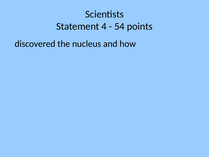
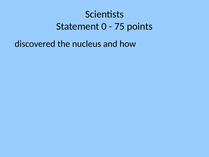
4: 4 -> 0
54: 54 -> 75
